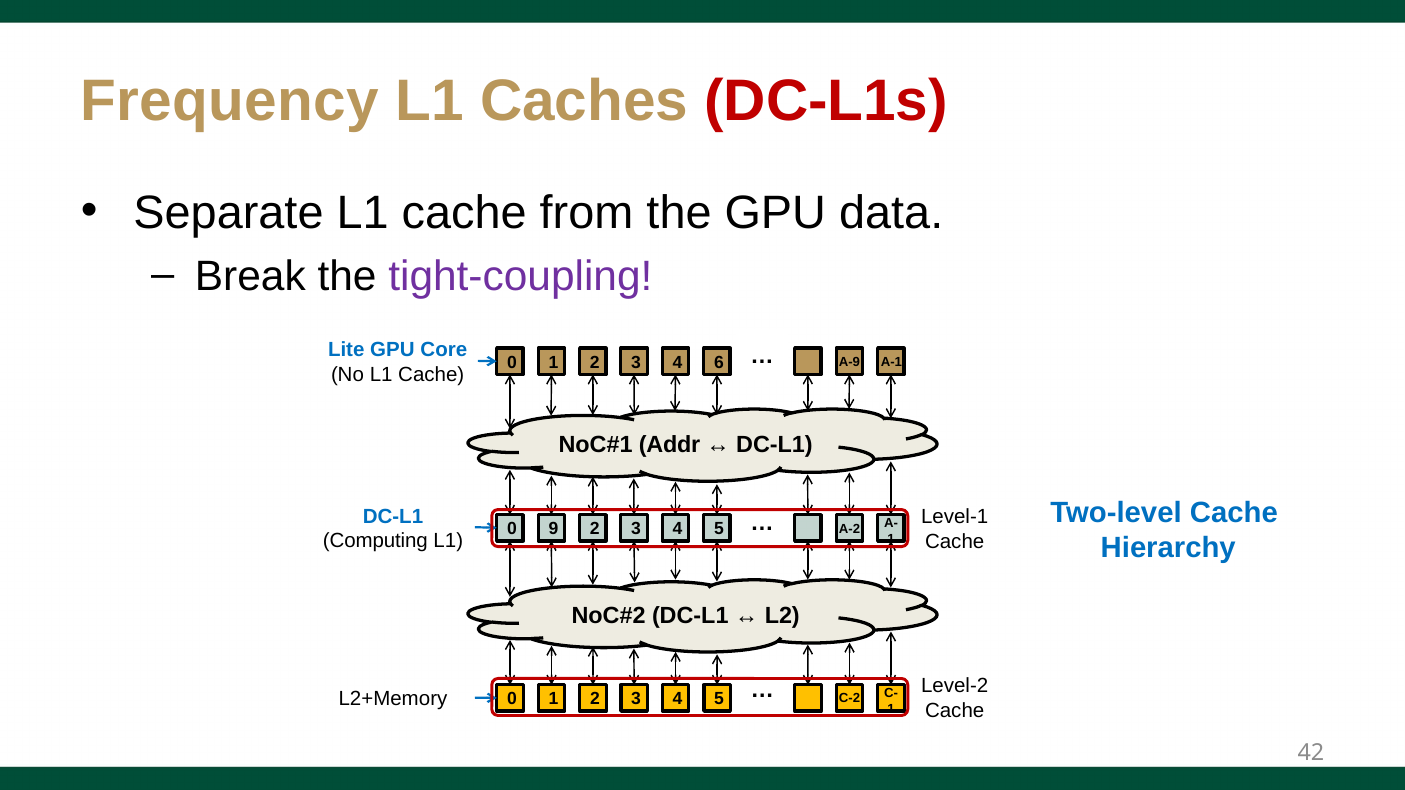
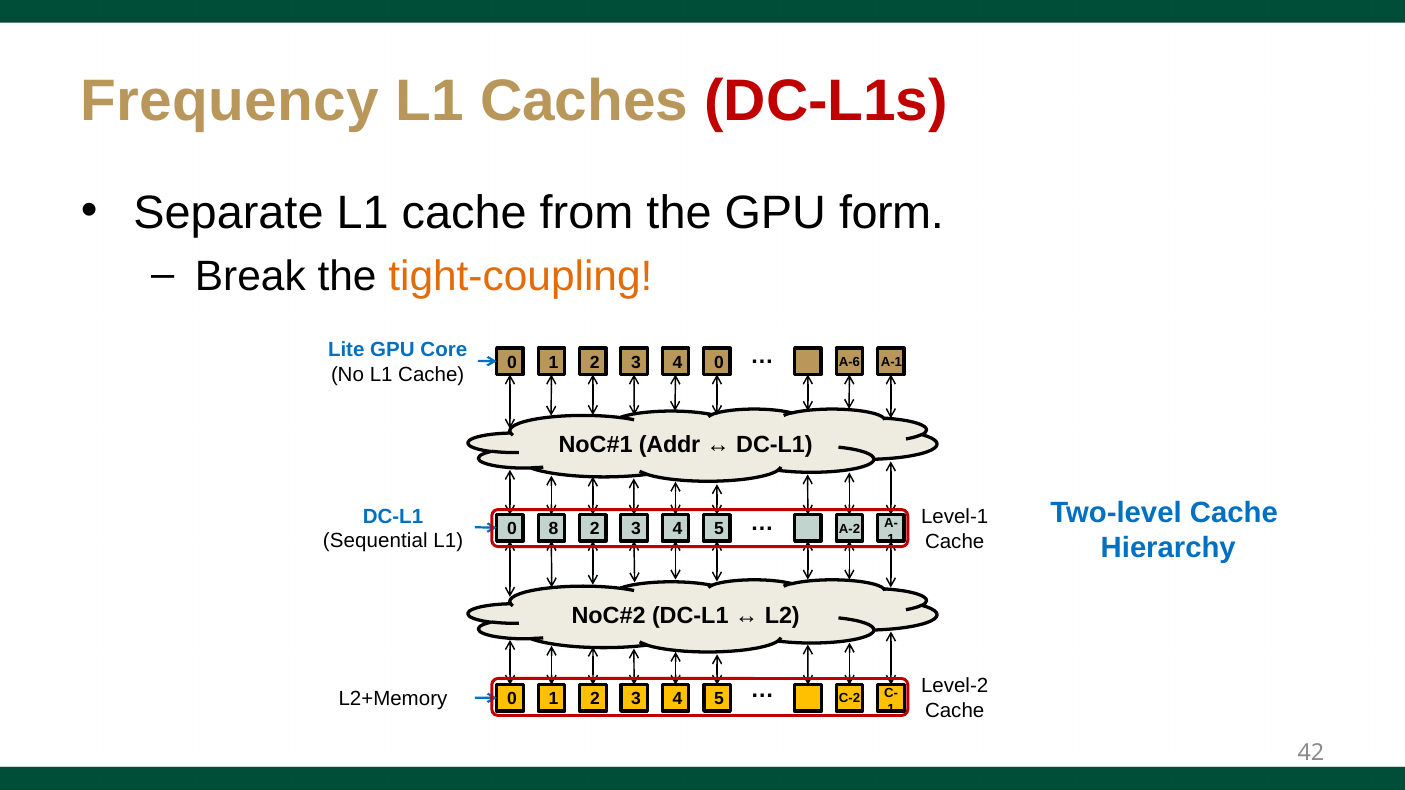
data: data -> form
tight-coupling colour: purple -> orange
4 6: 6 -> 0
A-9: A-9 -> A-6
9: 9 -> 8
Computing: Computing -> Sequential
